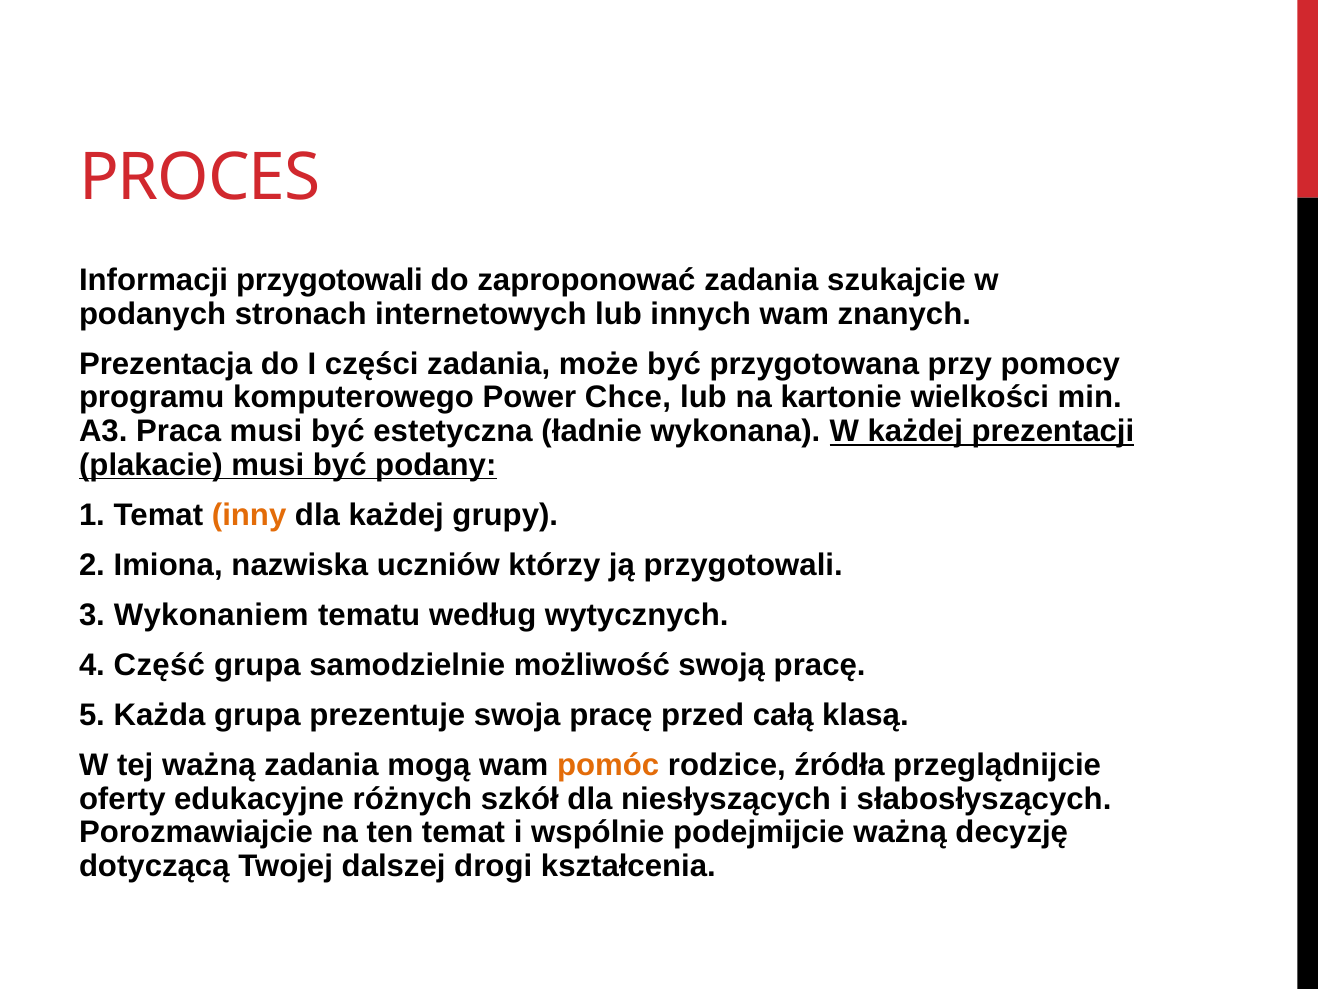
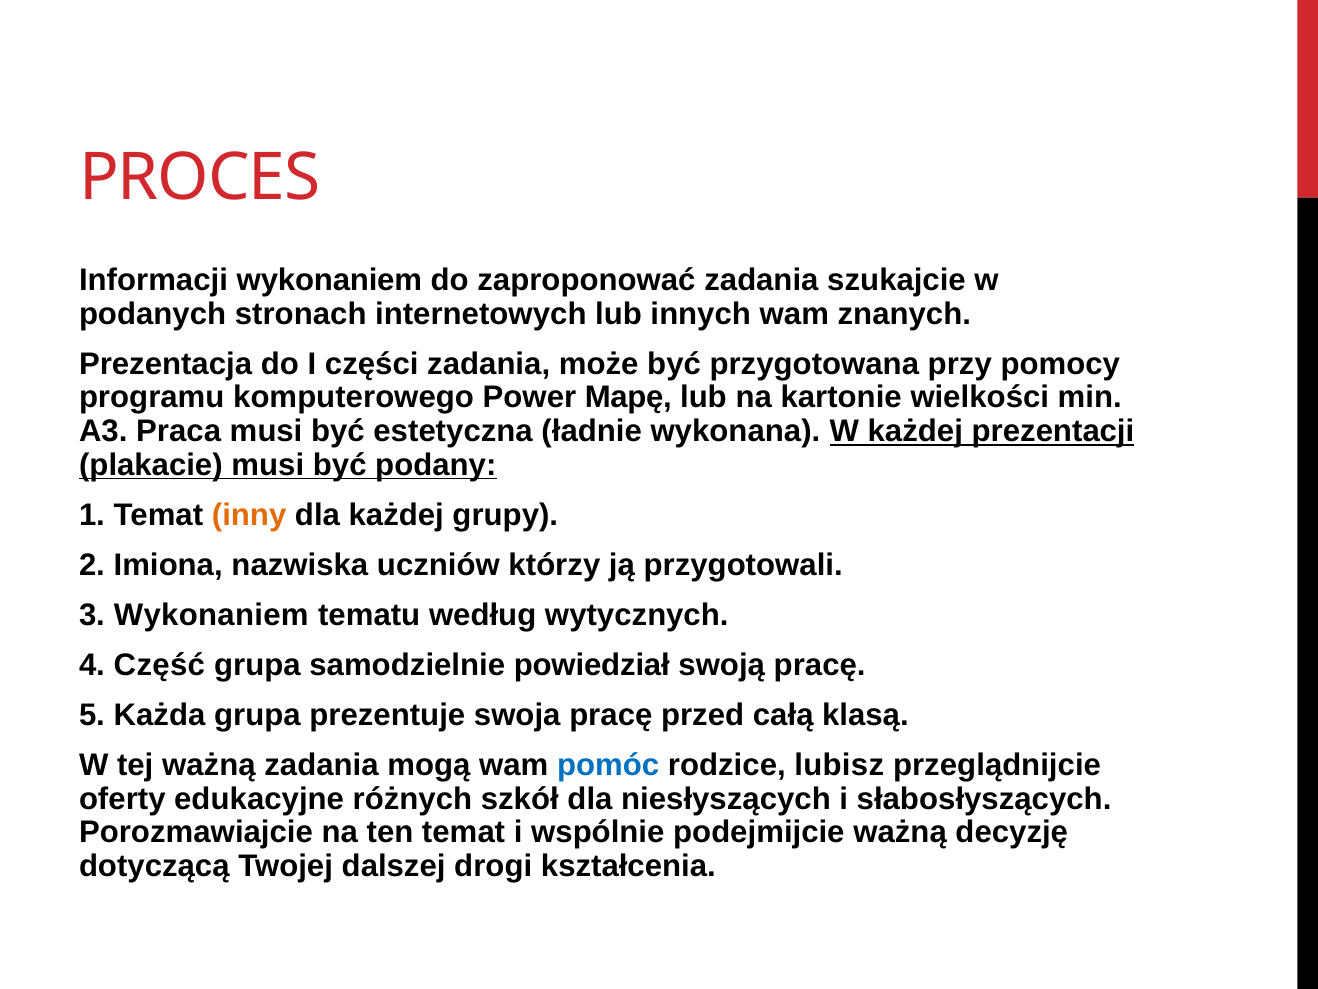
Informacji przygotowali: przygotowali -> wykonaniem
Chce: Chce -> Mapę
możliwość: możliwość -> powiedział
pomóc colour: orange -> blue
źródła: źródła -> lubisz
